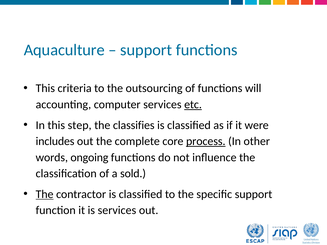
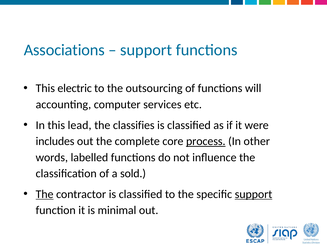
Aquaculture: Aquaculture -> Associations
criteria: criteria -> electric
etc underline: present -> none
step: step -> lead
ongoing: ongoing -> labelled
support at (254, 194) underline: none -> present
is services: services -> minimal
